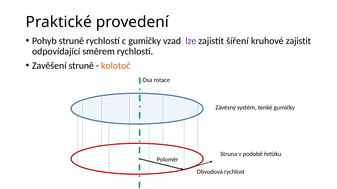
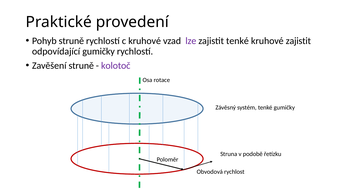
c gumičky: gumičky -> kruhové
zajistit šíření: šíření -> tenké
odpovídající směrem: směrem -> gumičky
kolotoč colour: orange -> purple
